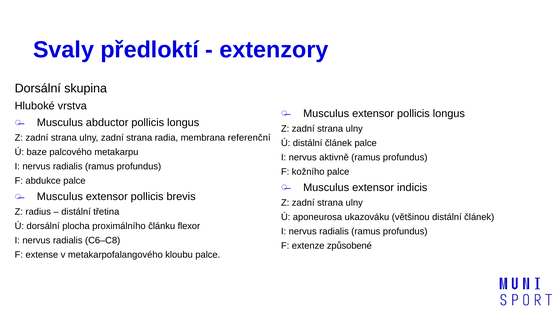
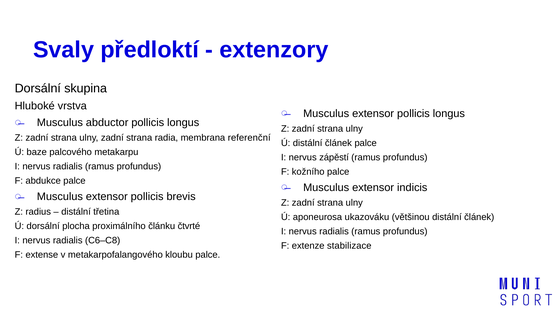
aktivně: aktivně -> zápěstí
flexor: flexor -> čtvrté
způsobené: způsobené -> stabilizace
